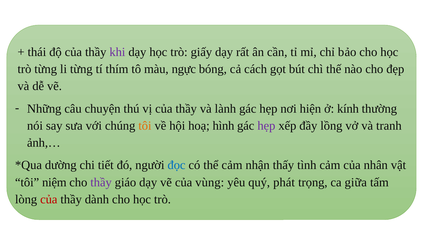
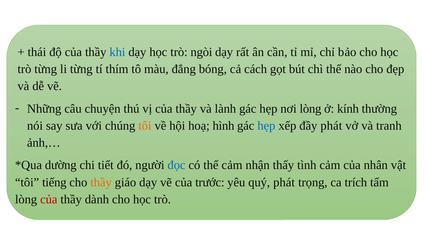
khi colour: purple -> blue
giấy: giấy -> ngòi
ngực: ngực -> đẳng
nơi hiện: hiện -> lòng
hẹp at (266, 126) colour: purple -> blue
đầy lồng: lồng -> phát
niệm: niệm -> tiếng
thầy at (101, 183) colour: purple -> orange
vùng: vùng -> trước
giữa: giữa -> trích
